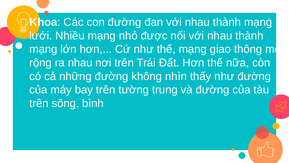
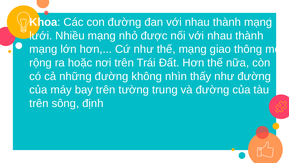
ra nhau: nhau -> hoặc
bình: bình -> định
